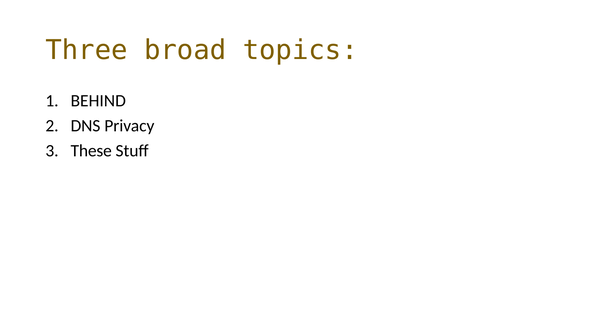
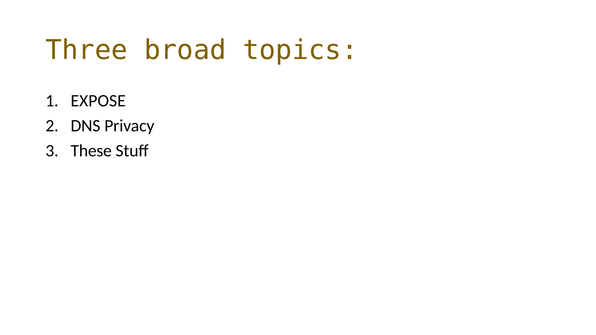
BEHIND: BEHIND -> EXPOSE
